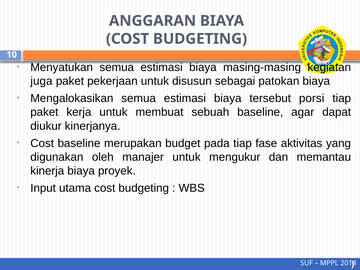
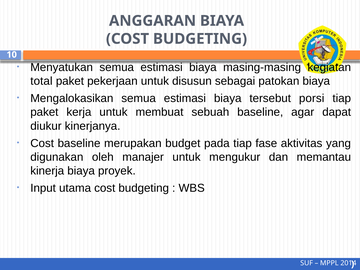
juga: juga -> total
